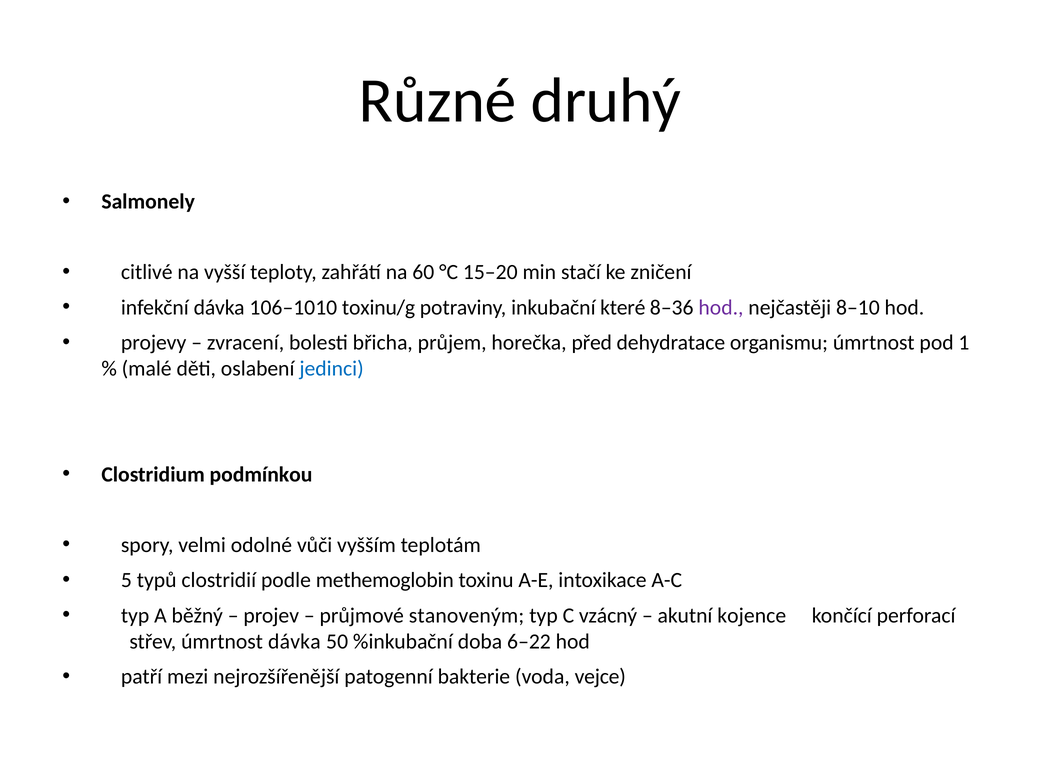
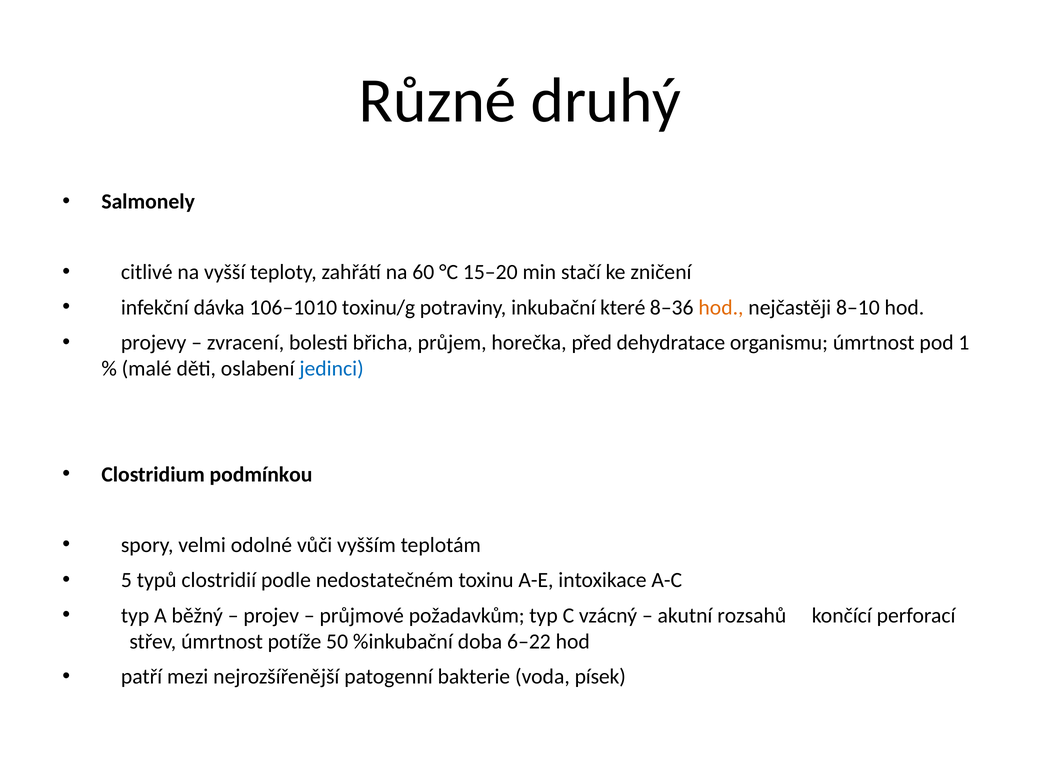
hod at (721, 307) colour: purple -> orange
methemoglobin: methemoglobin -> nedostatečném
stanoveným: stanoveným -> požadavkům
kojence: kojence -> rozsahů
úmrtnost dávka: dávka -> potíže
vejce: vejce -> písek
